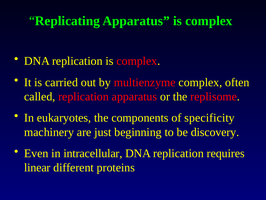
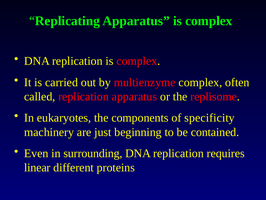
discovery: discovery -> contained
intracellular: intracellular -> surrounding
